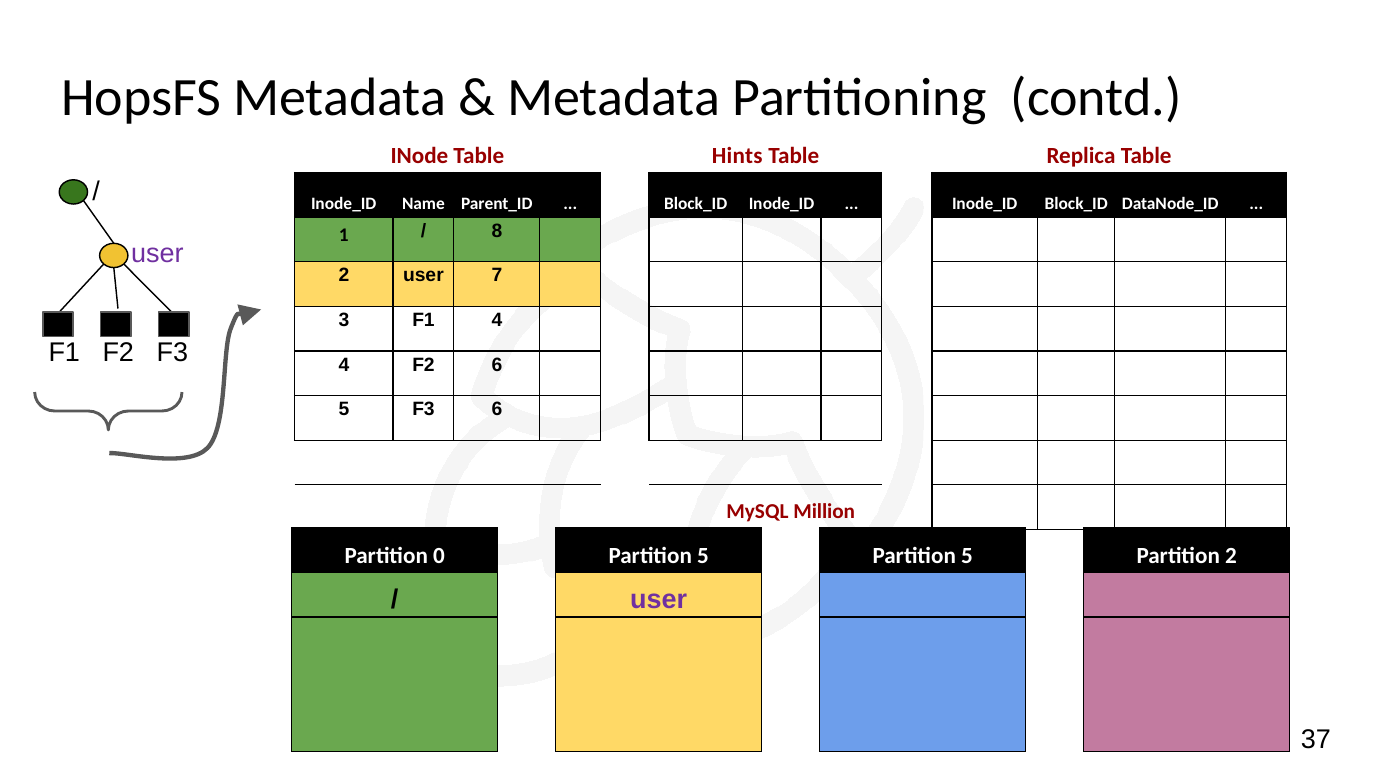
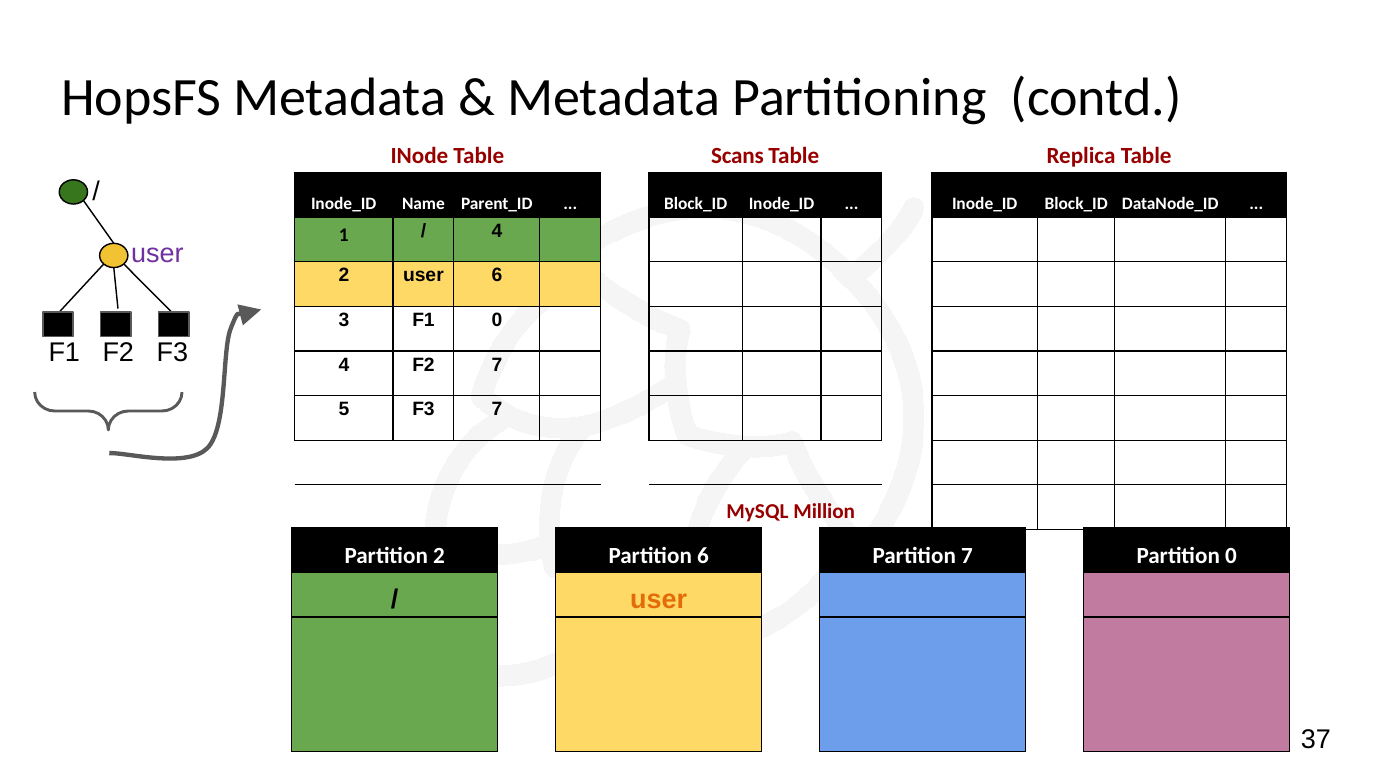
Hints: Hints -> Scans
8 at (497, 231): 8 -> 4
user 7: 7 -> 6
F1 4: 4 -> 0
F2 6: 6 -> 7
F3 6: 6 -> 7
Partition 0: 0 -> 2
5 at (703, 556): 5 -> 6
5 at (967, 556): 5 -> 7
Partition 2: 2 -> 0
user at (659, 600) colour: purple -> orange
